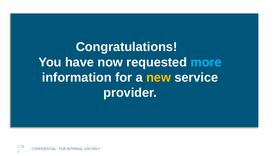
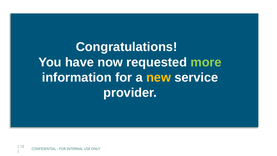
more colour: light blue -> light green
